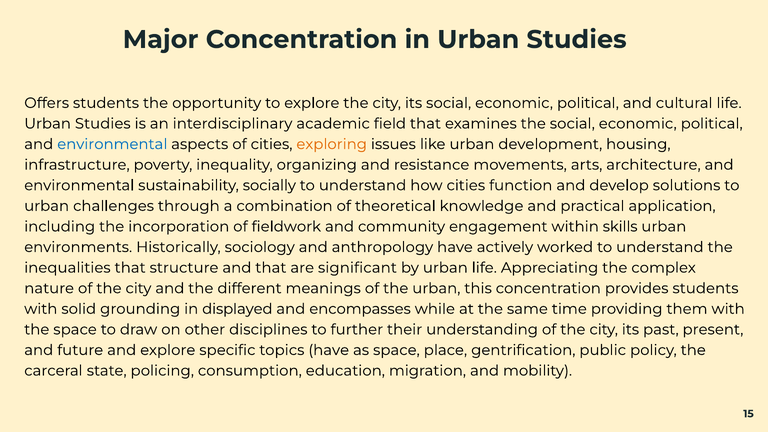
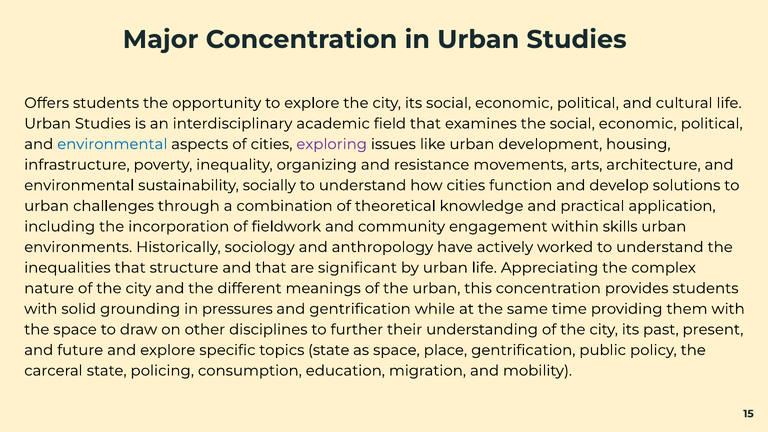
exploring colour: orange -> purple
displayed: displayed -> pressures
and encompasses: encompasses -> gentrification
topics have: have -> state
